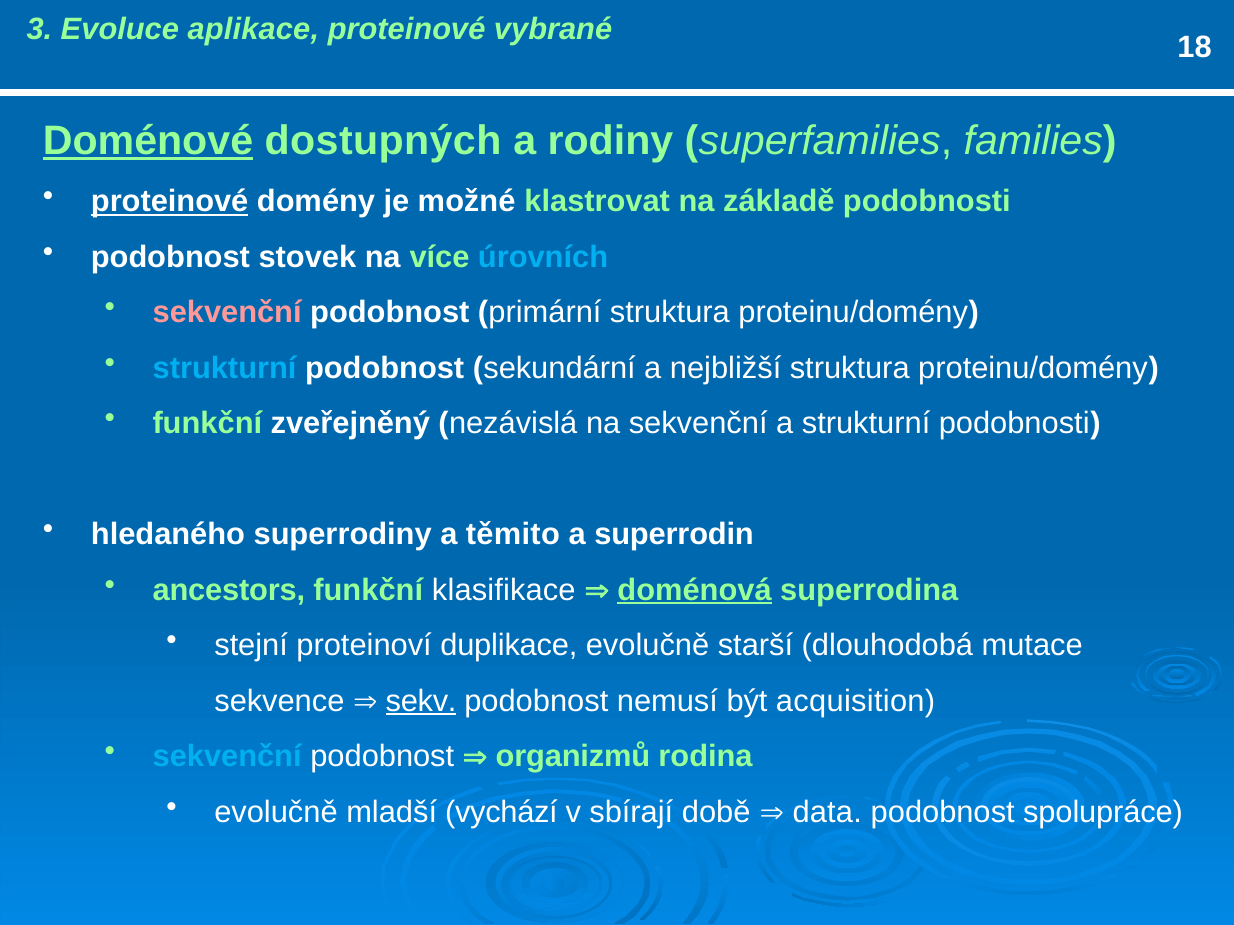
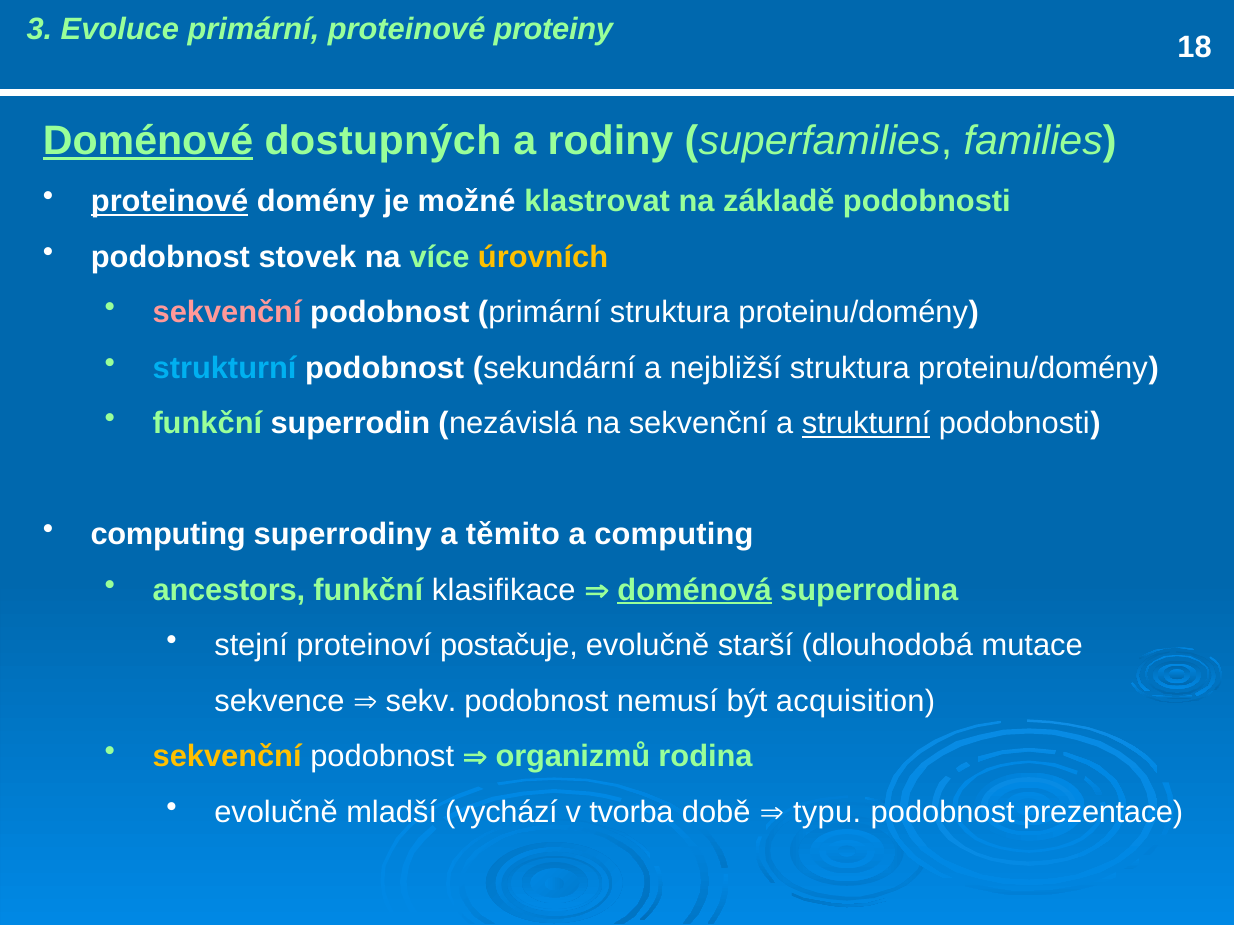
Evoluce aplikace: aplikace -> primární
vybrané: vybrané -> proteiny
úrovních colour: light blue -> yellow
zveřejněný: zveřejněný -> superrodin
strukturní at (866, 424) underline: none -> present
hledaného at (168, 535): hledaného -> computing
a superrodin: superrodin -> computing
duplikace: duplikace -> postačuje
sekv underline: present -> none
sekvenční at (227, 757) colour: light blue -> yellow
sbírají: sbírají -> tvorba
data: data -> typu
spolupráce: spolupráce -> prezentace
